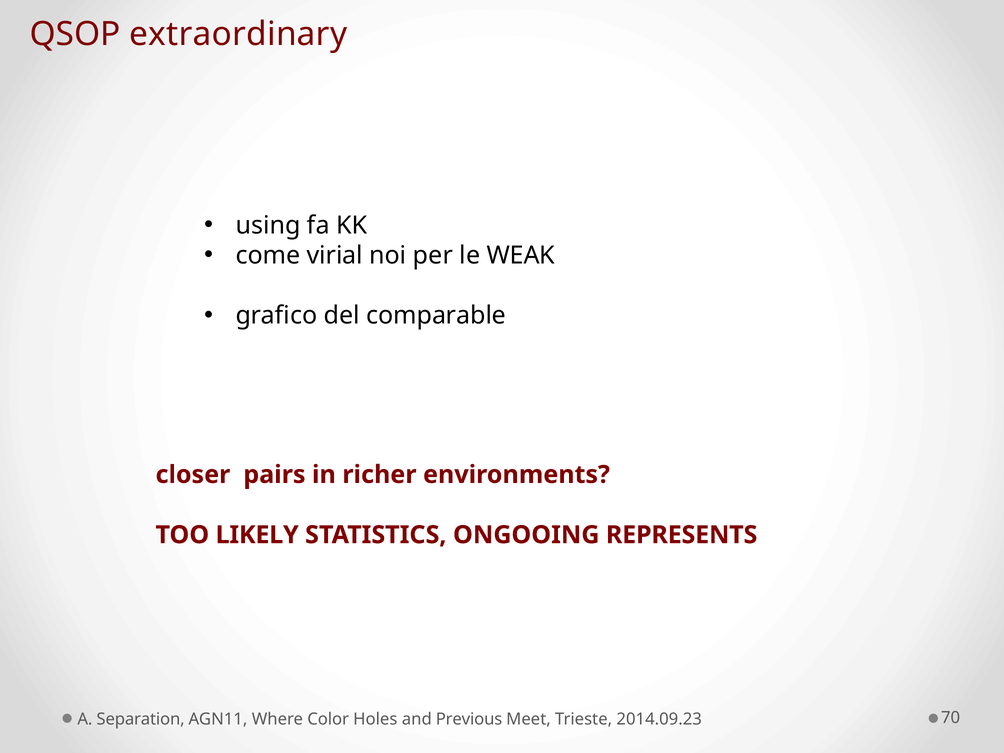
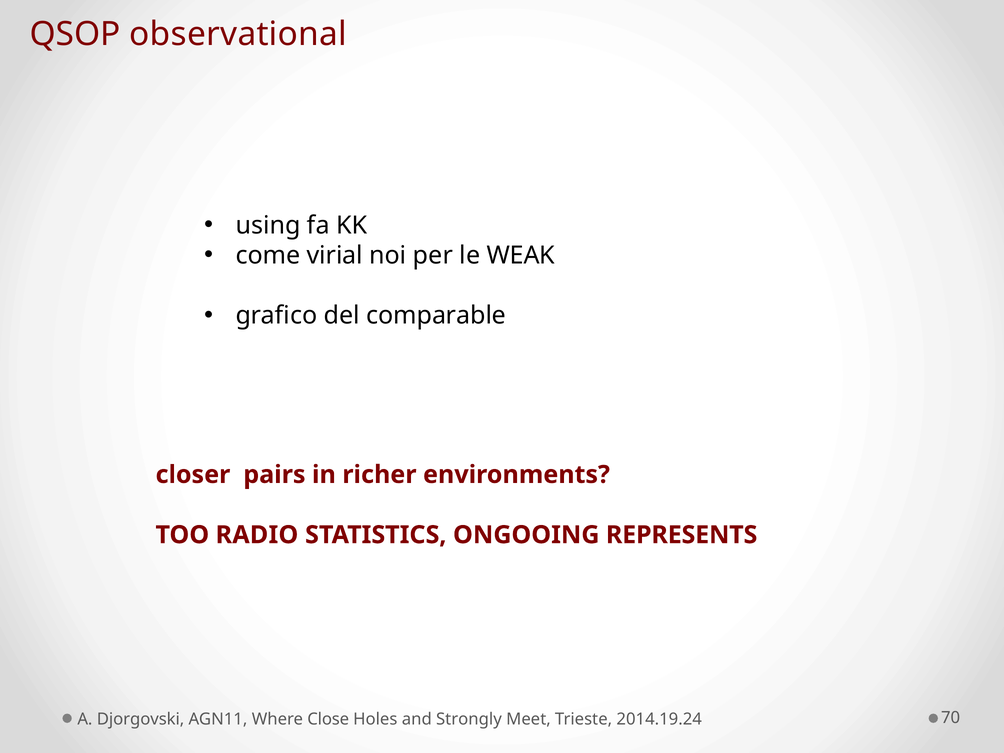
extraordinary: extraordinary -> observational
LIKELY: LIKELY -> RADIO
Separation: Separation -> Djorgovski
Color: Color -> Close
Previous: Previous -> Strongly
2014.09.23: 2014.09.23 -> 2014.19.24
